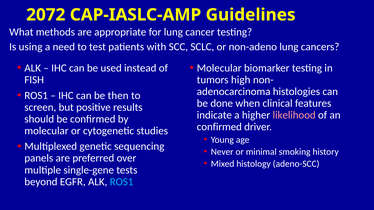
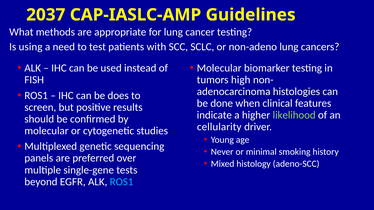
2072: 2072 -> 2037
then: then -> does
likelihood colour: pink -> light green
confirmed at (219, 127): confirmed -> cellularity
